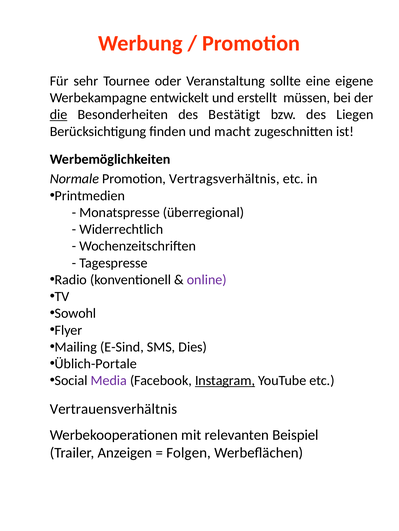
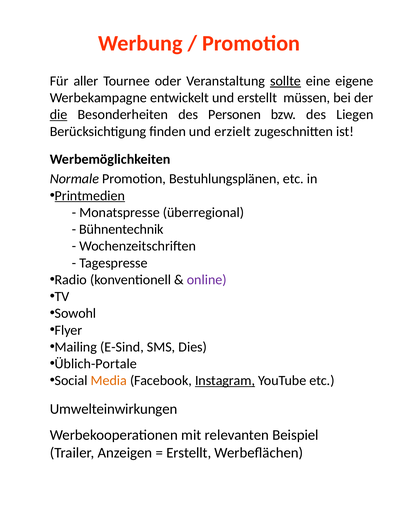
sehr: sehr -> aller
sollte underline: none -> present
Bestätigt: Bestätigt -> Personen
macht: macht -> erzielt
Vertragsverhältnis: Vertragsverhältnis -> Bestuhlungsplänen
Printmedien underline: none -> present
Widerrechtlich: Widerrechtlich -> Bühnentechnik
Media colour: purple -> orange
Vertrauensverhältnis: Vertrauensverhältnis -> Umwelteinwirkungen
Folgen at (189, 454): Folgen -> Erstellt
